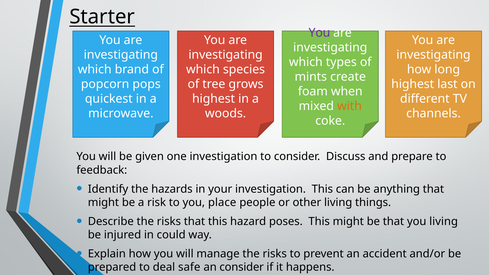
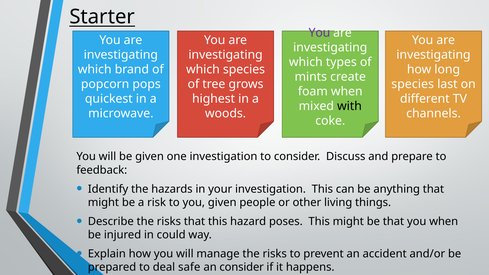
highest at (413, 84): highest -> species
with colour: orange -> black
you place: place -> given
you living: living -> when
